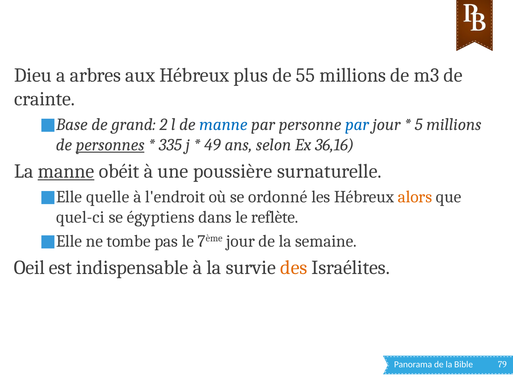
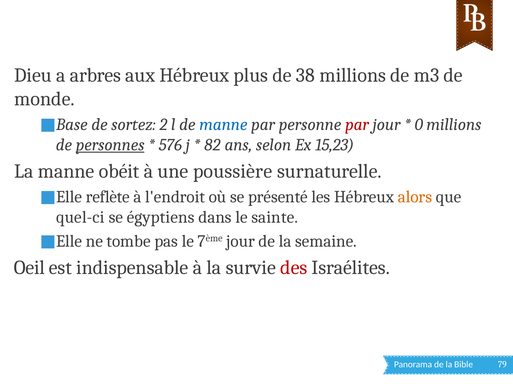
55: 55 -> 38
crainte: crainte -> monde
grand: grand -> sortez
par at (357, 125) colour: blue -> red
5: 5 -> 0
335: 335 -> 576
49: 49 -> 82
36,16: 36,16 -> 15,23
manne at (66, 172) underline: present -> none
quelle: quelle -> reflète
ordonné: ordonné -> présenté
reflète: reflète -> sainte
des colour: orange -> red
